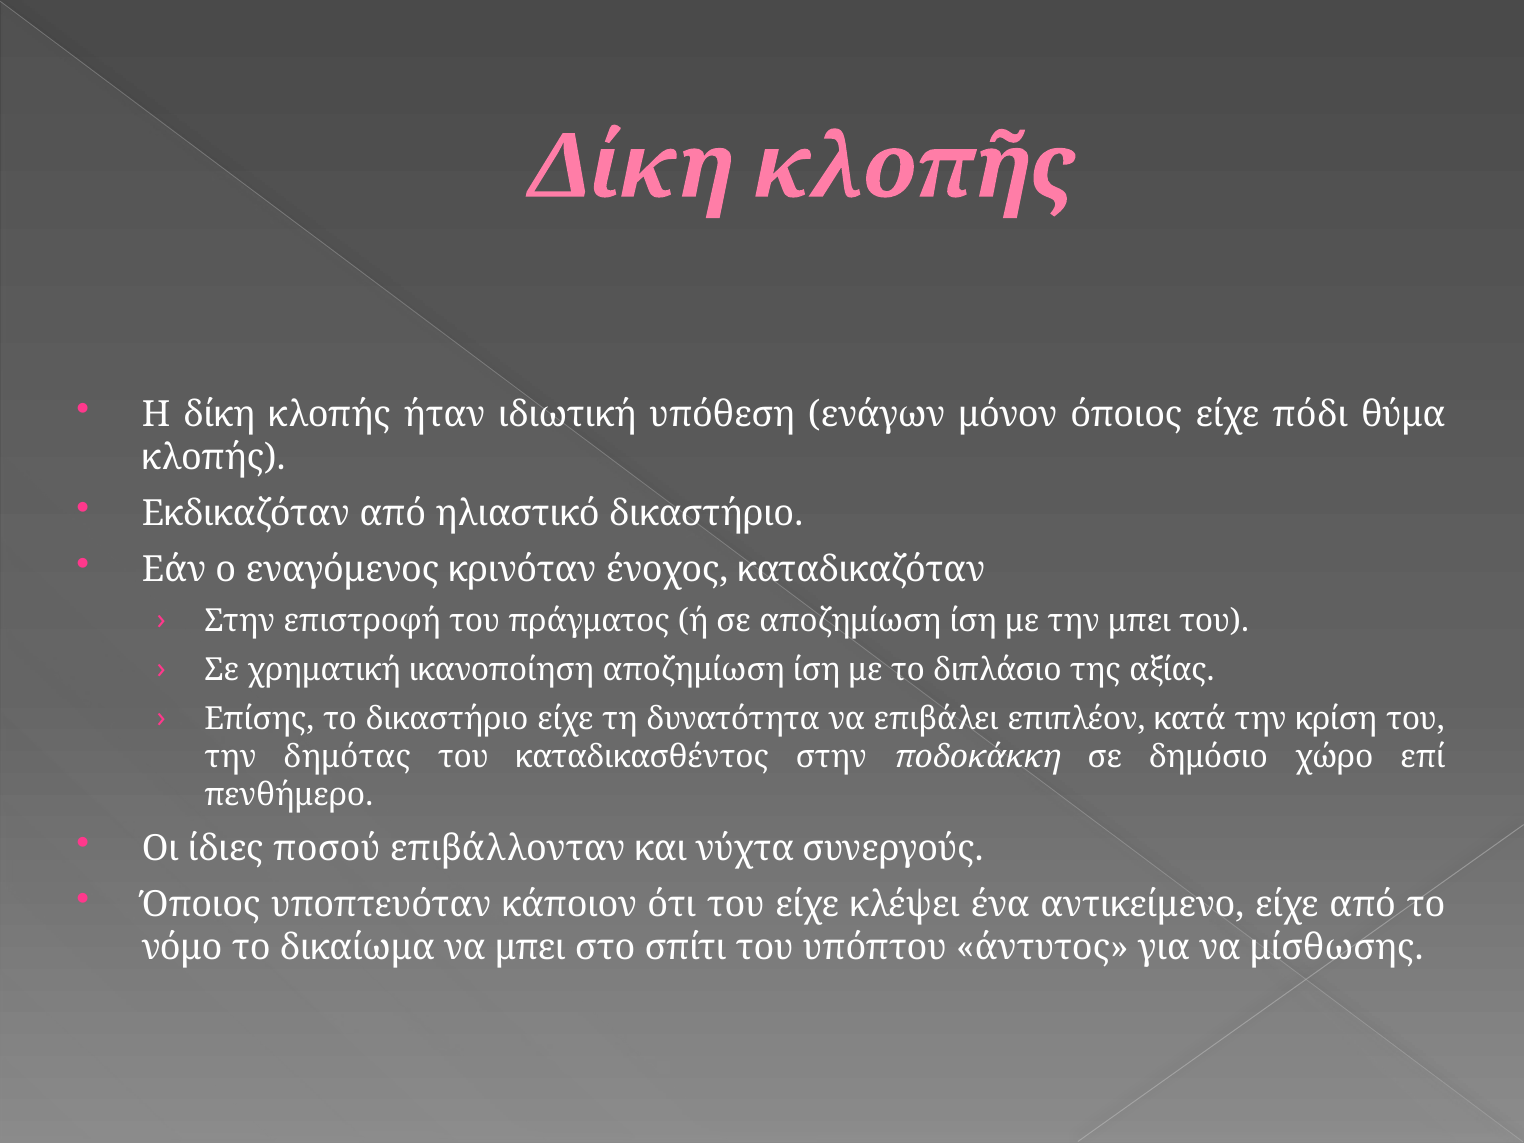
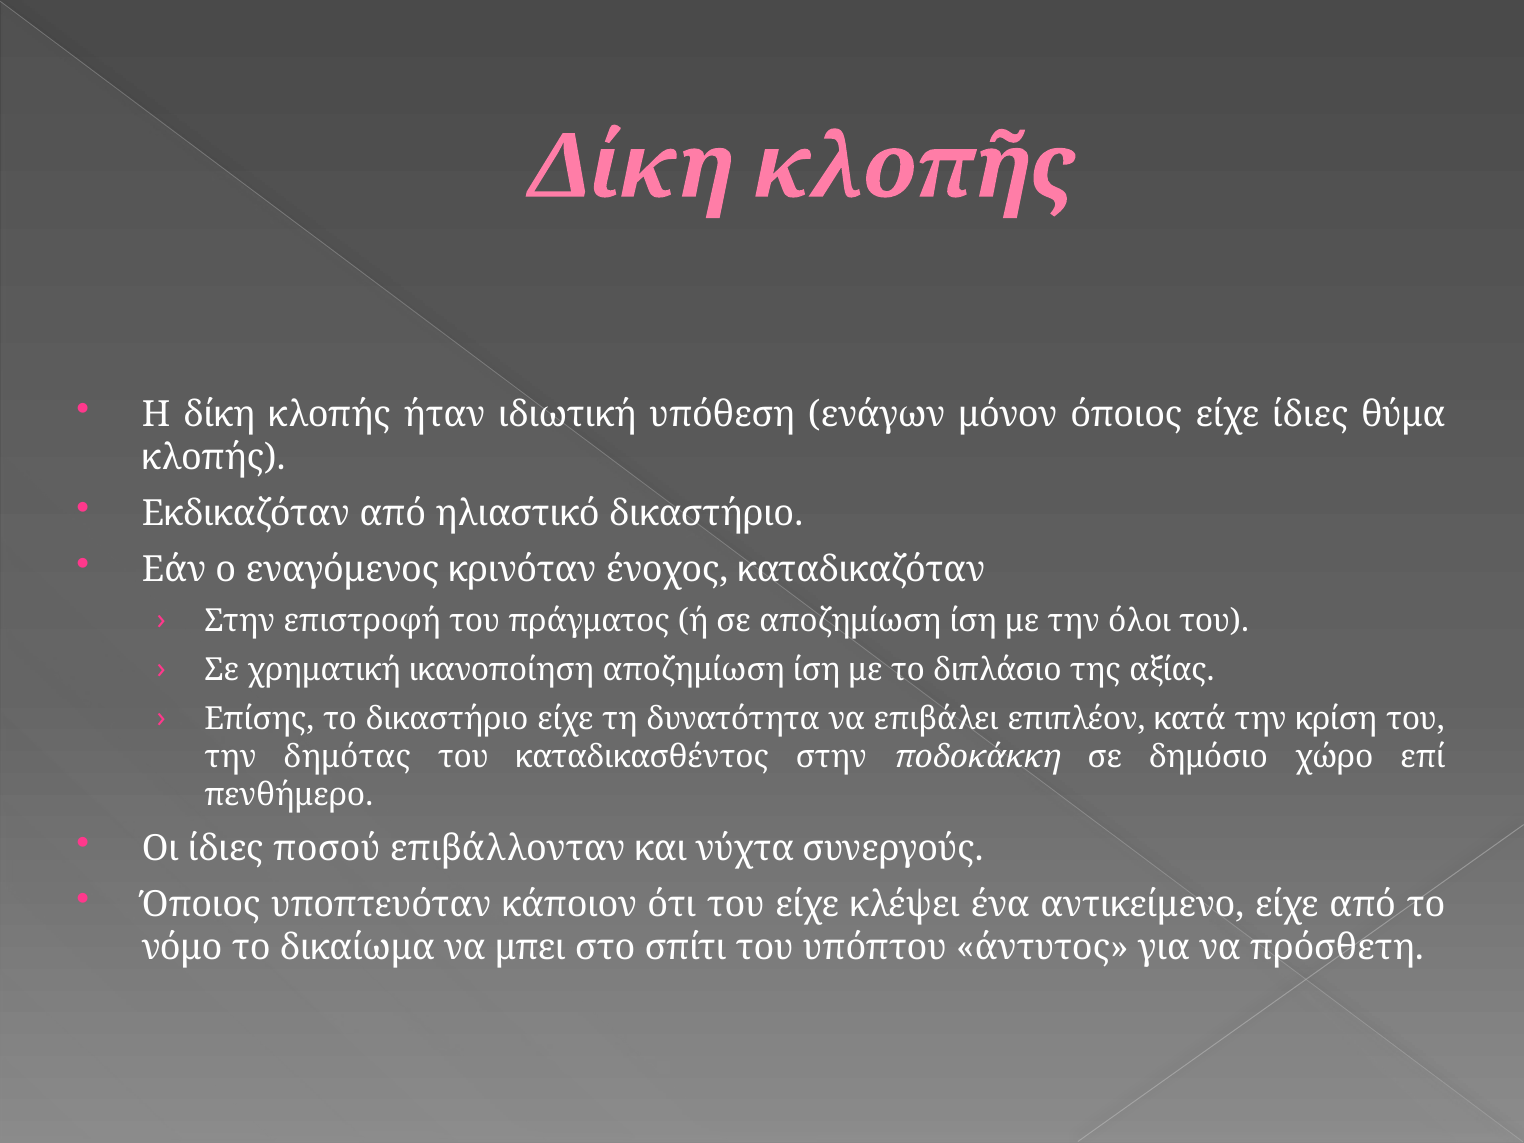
είχε πόδι: πόδι -> ίδιες
την μπει: μπει -> όλοι
μίσθωσης: μίσθωσης -> πρόσθετη
